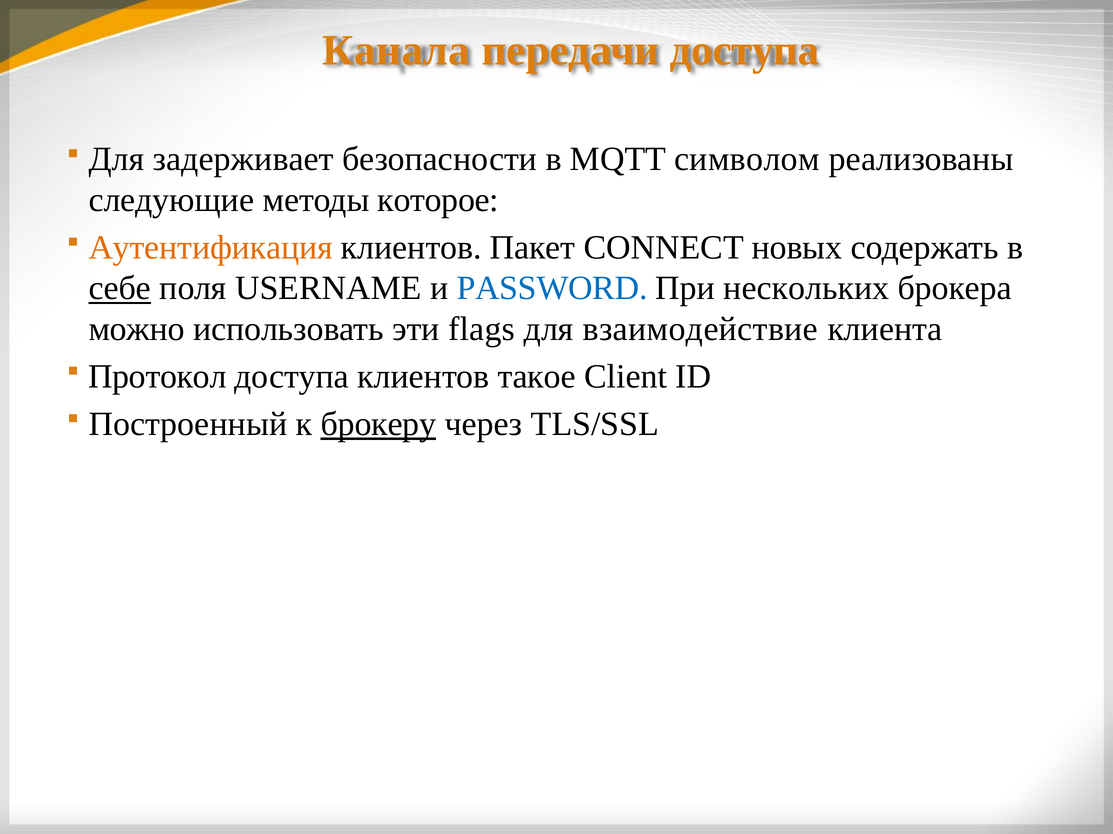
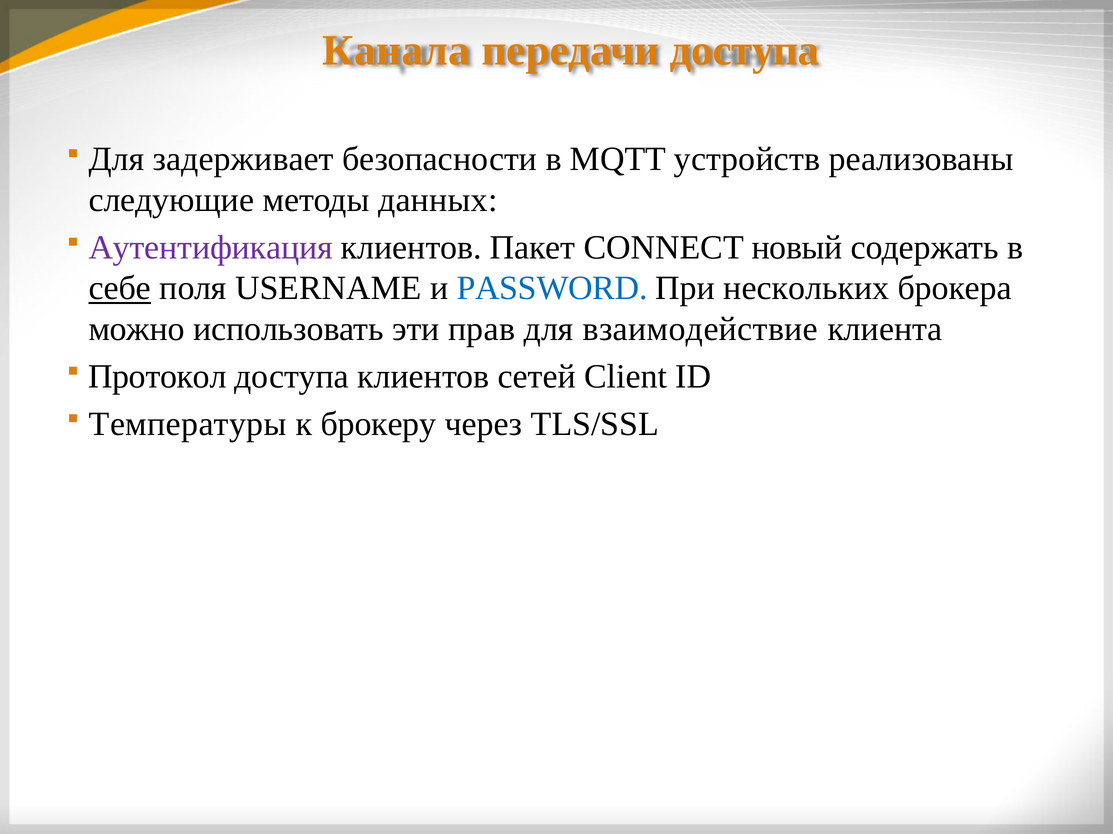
символом: символом -> устройств
которое: которое -> данных
Аутентификация colour: orange -> purple
новых: новых -> новый
flags: flags -> прав
такое: такое -> сетей
Построенный: Построенный -> Температуры
брокеру underline: present -> none
